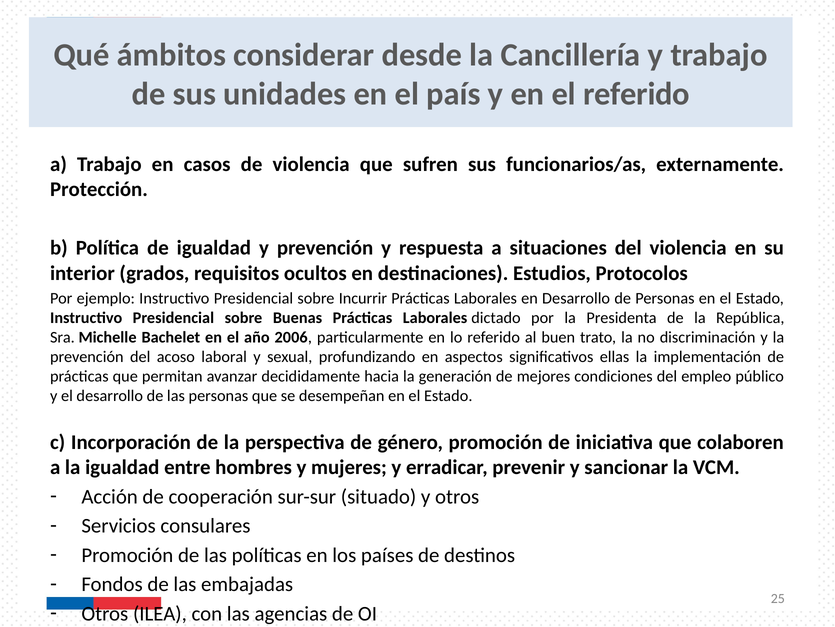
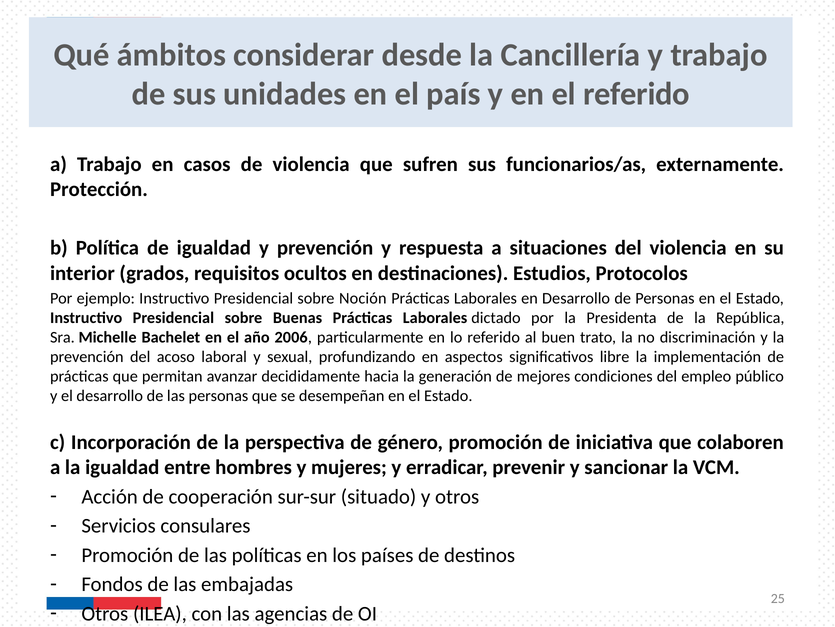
Incurrir: Incurrir -> Noción
ellas: ellas -> libre
